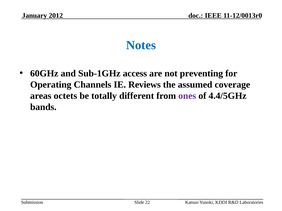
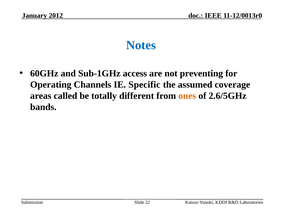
Reviews: Reviews -> Specific
octets: octets -> called
ones colour: purple -> orange
4.4/5GHz: 4.4/5GHz -> 2.6/5GHz
